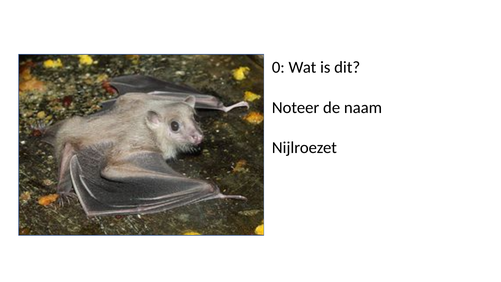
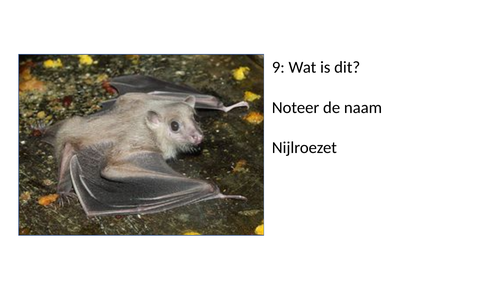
0: 0 -> 9
